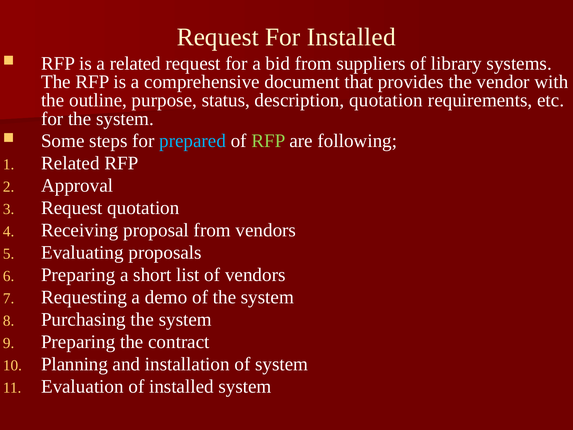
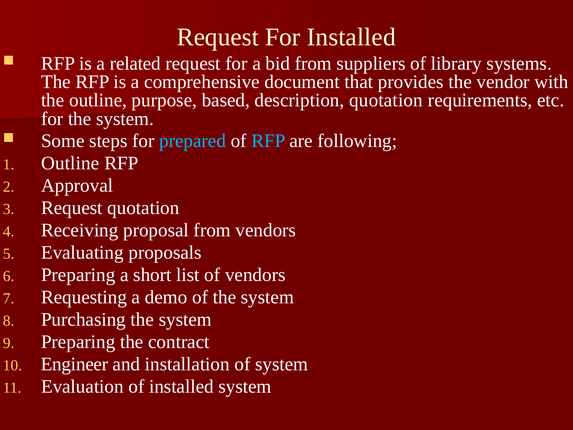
status: status -> based
RFP at (268, 141) colour: light green -> light blue
Related at (70, 163): Related -> Outline
Planning: Planning -> Engineer
